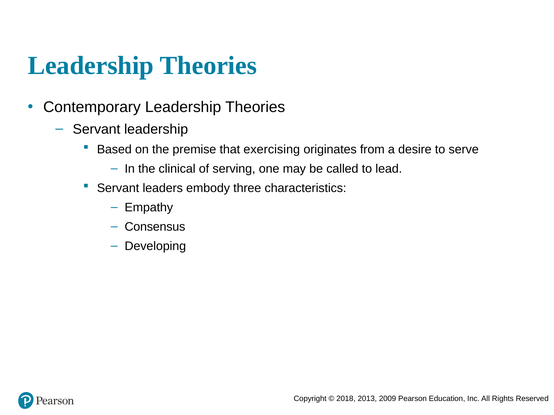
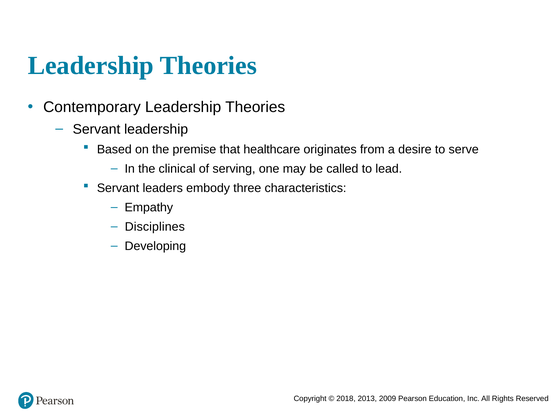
exercising: exercising -> healthcare
Consensus: Consensus -> Disciplines
